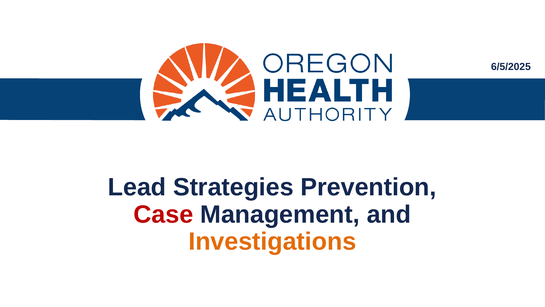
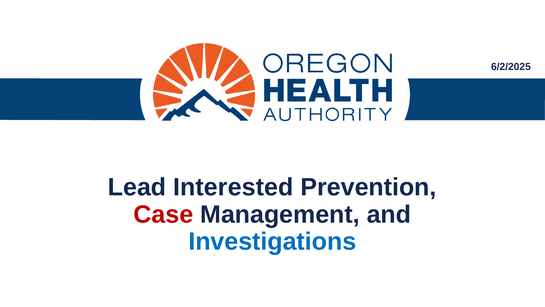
6/5/2025: 6/5/2025 -> 6/2/2025
Strategies: Strategies -> Interested
Investigations colour: orange -> blue
